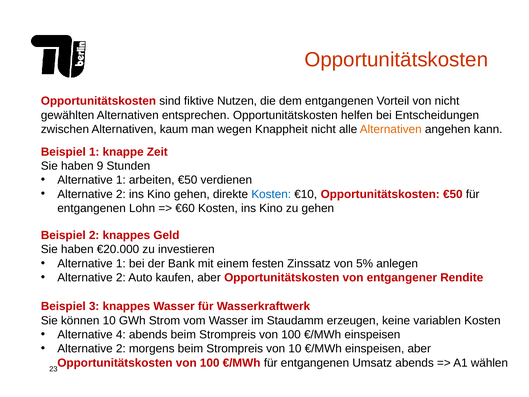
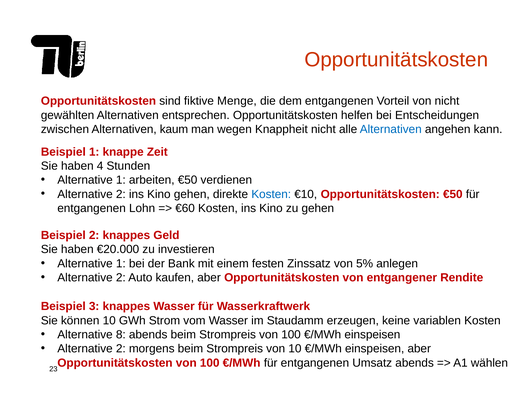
Nutzen: Nutzen -> Menge
Alternativen at (391, 129) colour: orange -> blue
9: 9 -> 4
4: 4 -> 8
